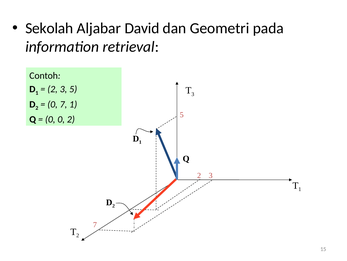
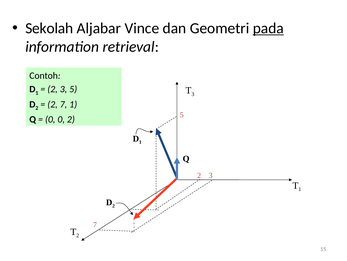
David: David -> Vince
pada underline: none -> present
0 at (53, 104): 0 -> 2
